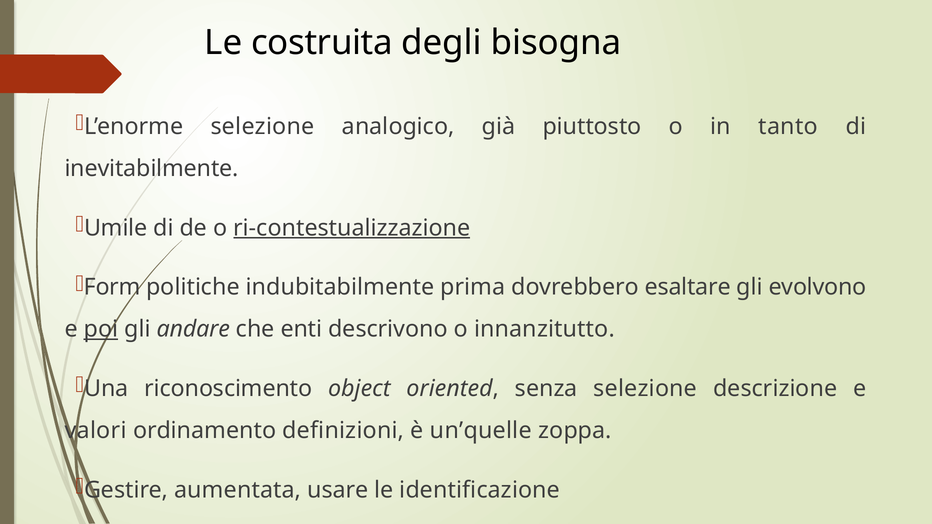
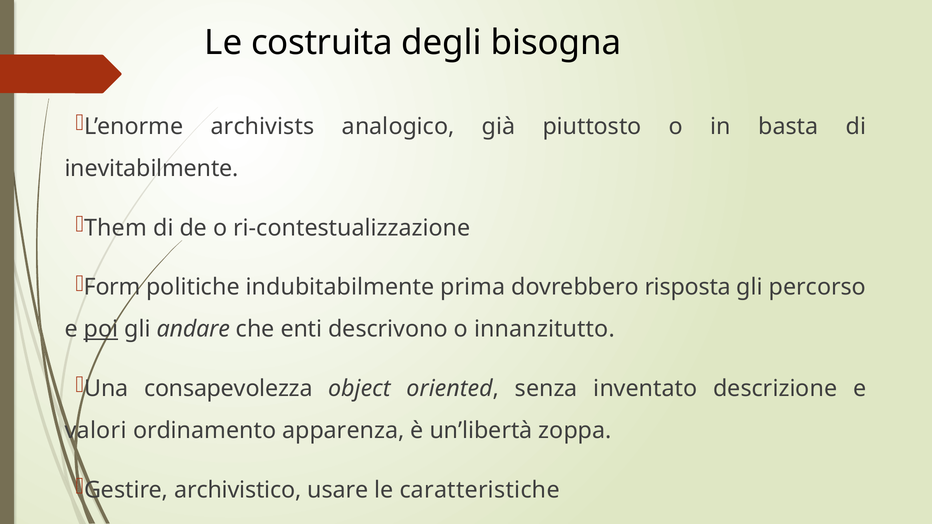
L’enorme selezione: selezione -> archivists
tanto: tanto -> basta
Umile: Umile -> Them
ri-contestualizzazione underline: present -> none
esaltare: esaltare -> risposta
evolvono: evolvono -> percorso
riconoscimento: riconoscimento -> consapevolezza
senza selezione: selezione -> inventato
definizioni: definizioni -> apparenza
un’quelle: un’quelle -> un’libertà
aumentata: aumentata -> archivistico
identificazione: identificazione -> caratteristiche
